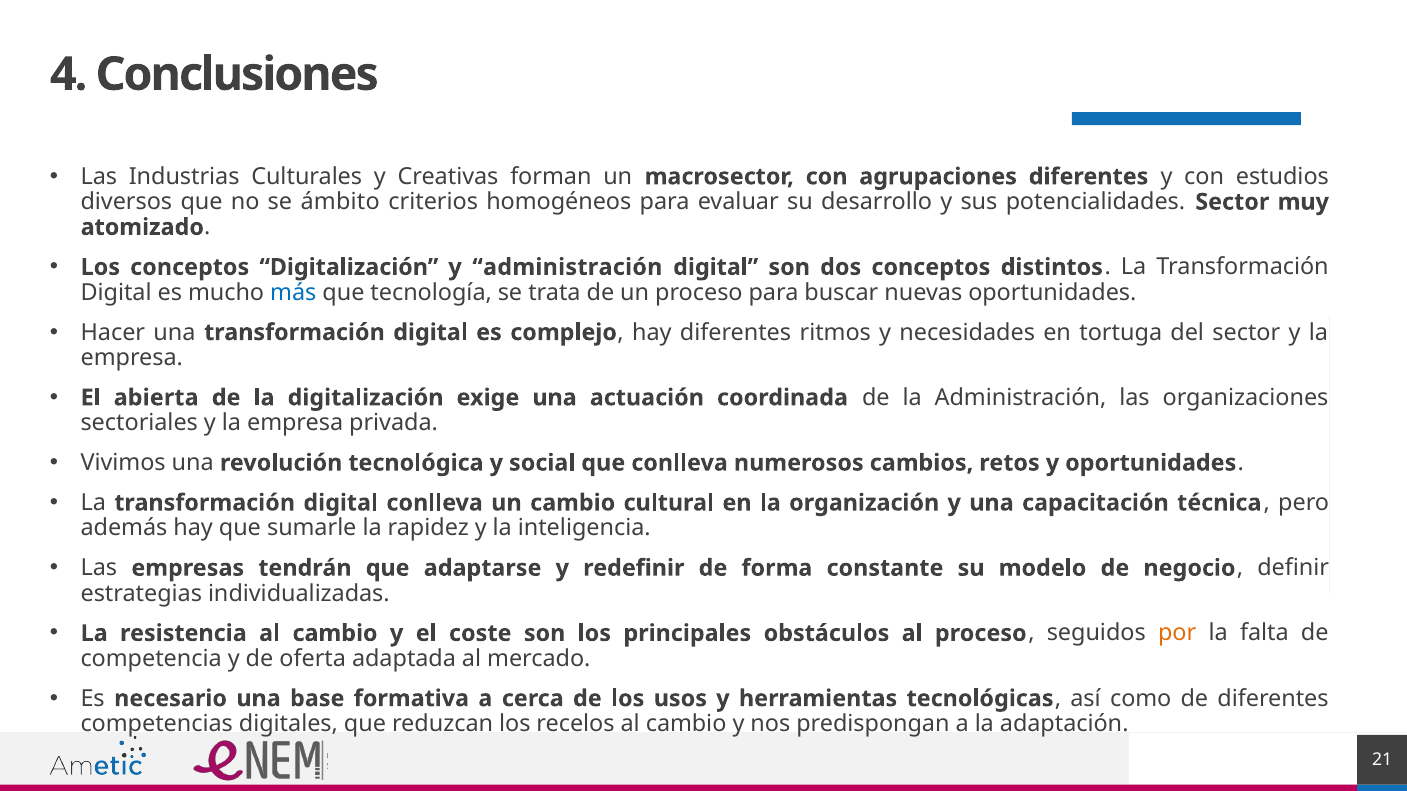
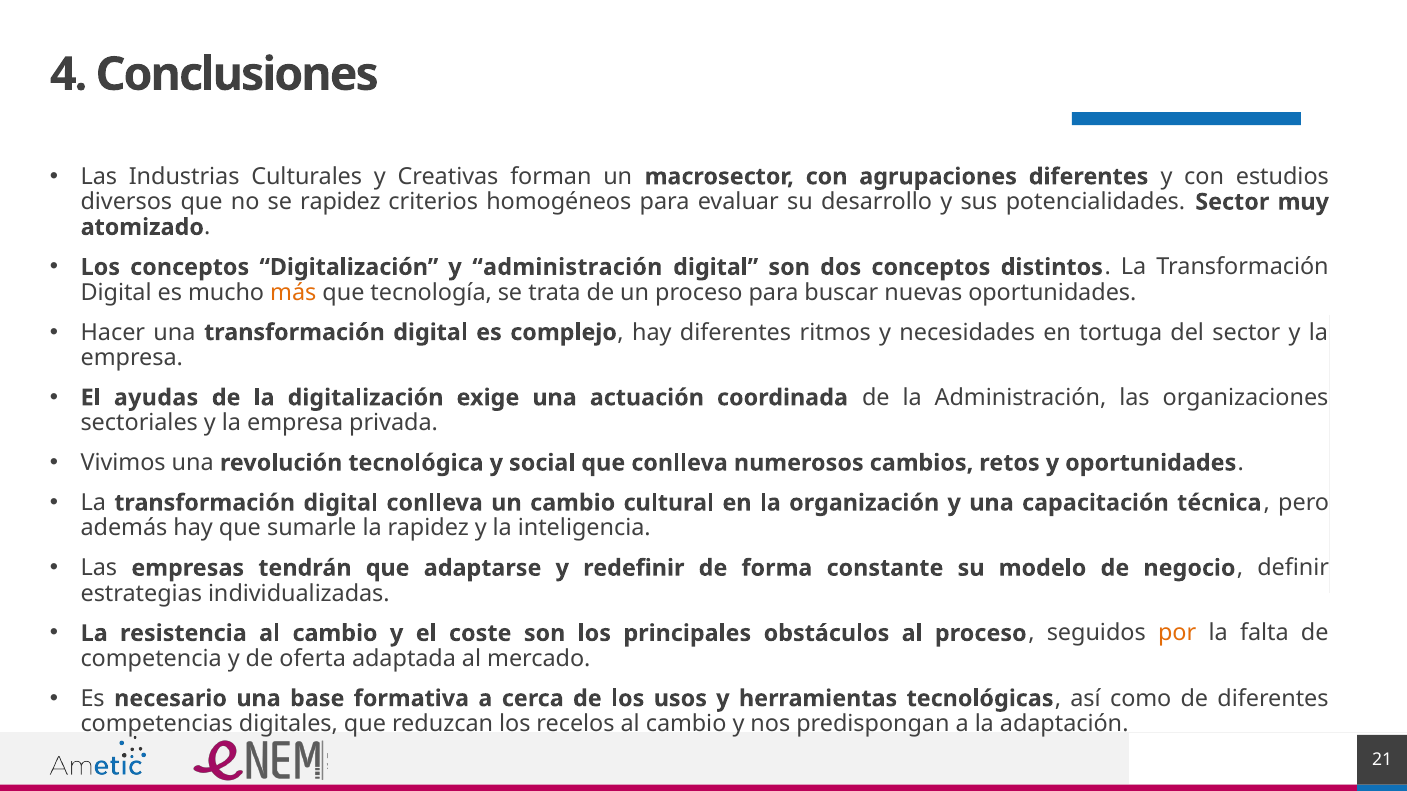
se ámbito: ámbito -> rapidez
más colour: blue -> orange
abierta: abierta -> ayudas
